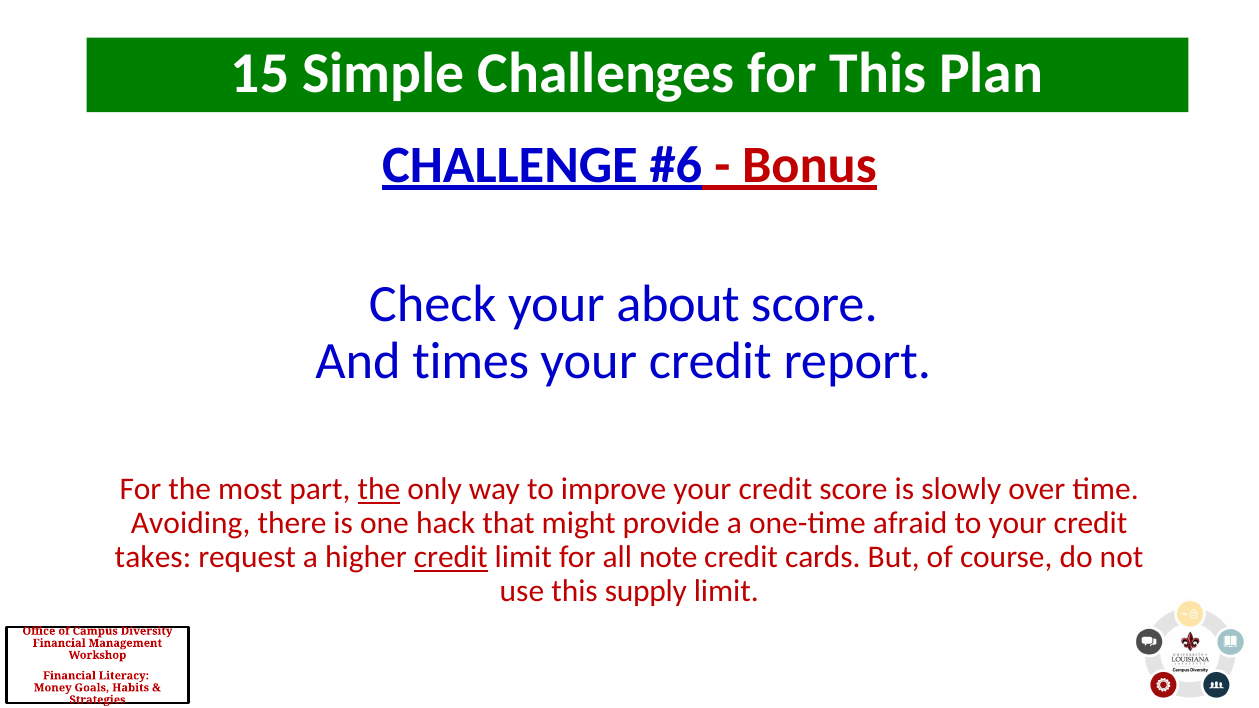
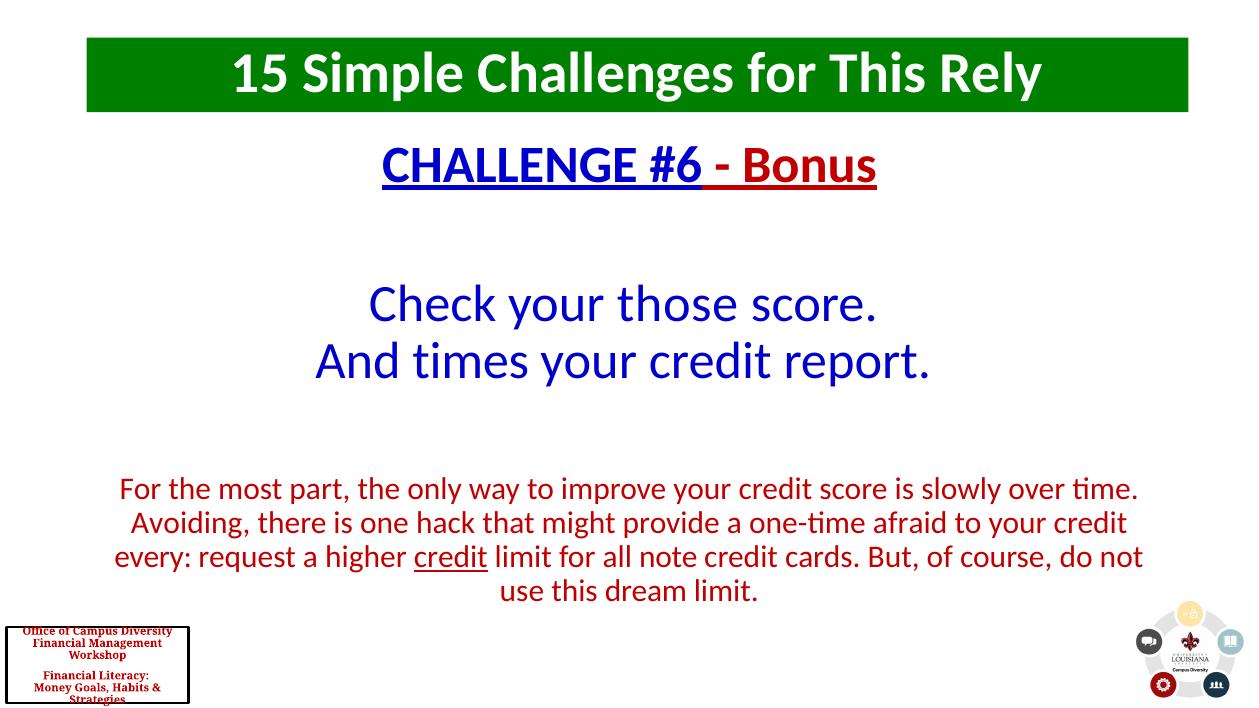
Plan: Plan -> Rely
about: about -> those
the at (379, 489) underline: present -> none
takes: takes -> every
supply: supply -> dream
